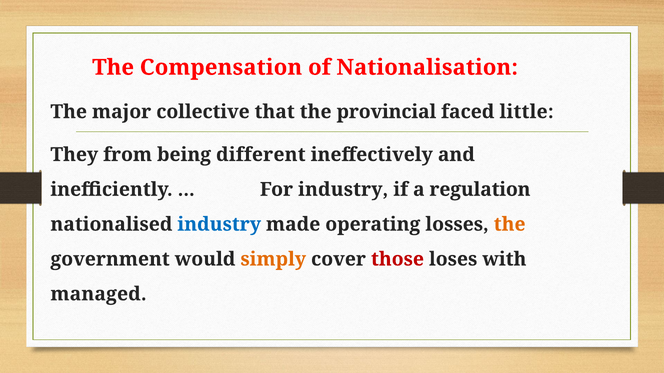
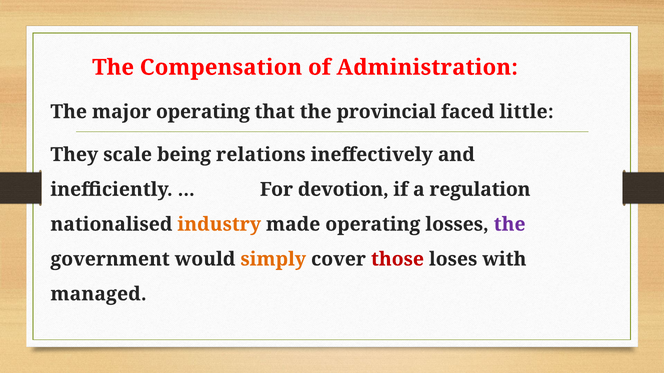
Nationalisation: Nationalisation -> Administration
major collective: collective -> operating
from: from -> scale
different: different -> relations
For industry: industry -> devotion
industry at (219, 225) colour: blue -> orange
the at (510, 225) colour: orange -> purple
